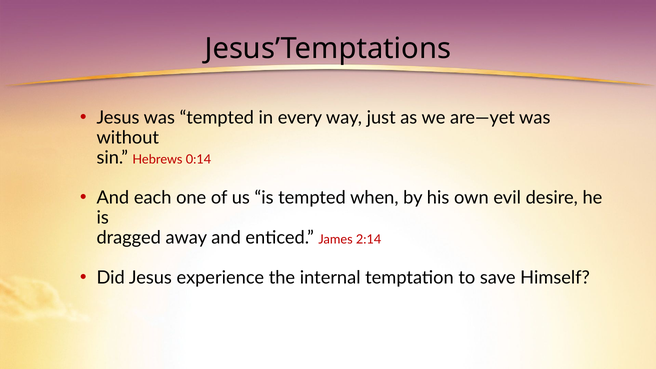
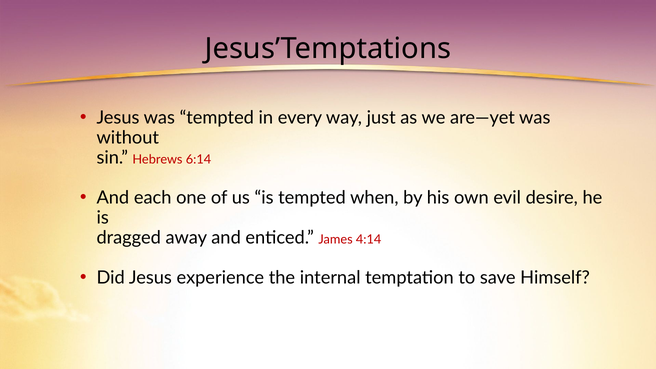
0:14: 0:14 -> 6:14
2:14: 2:14 -> 4:14
